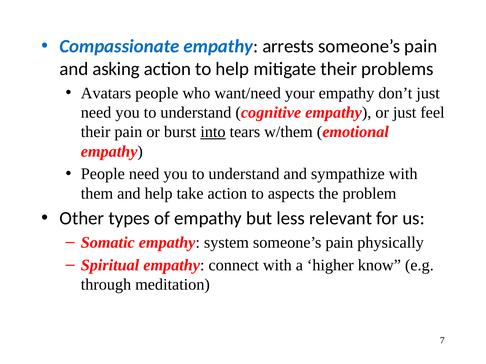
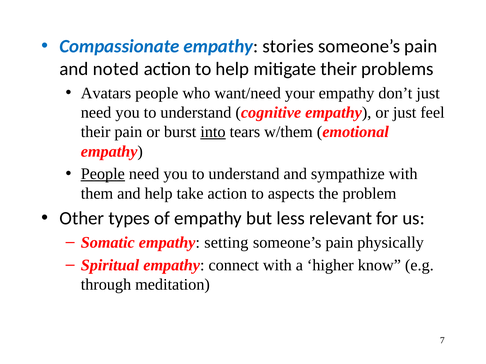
arrests: arrests -> stories
asking: asking -> noted
People at (103, 174) underline: none -> present
system: system -> setting
